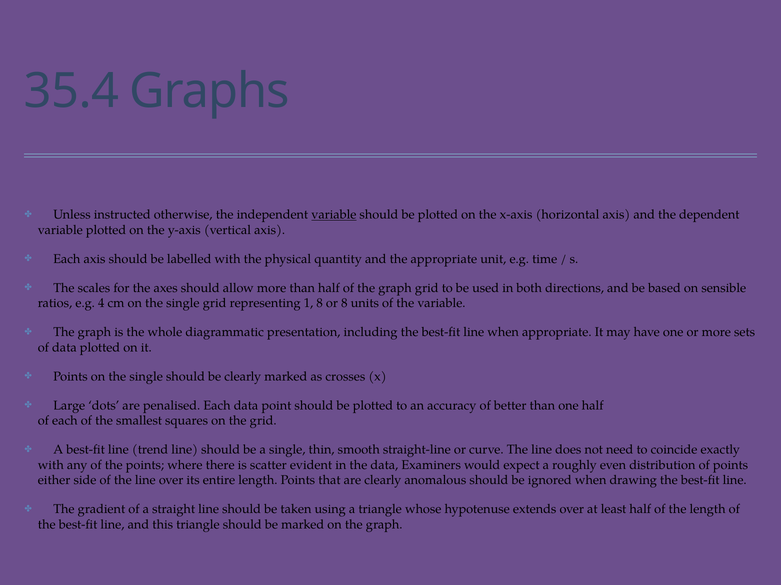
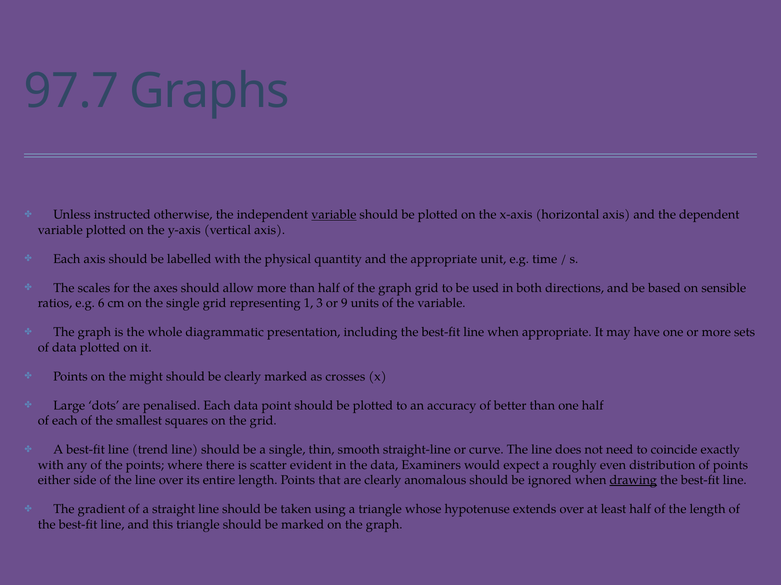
35.4: 35.4 -> 97.7
4: 4 -> 6
1 8: 8 -> 3
or 8: 8 -> 9
Points on the single: single -> might
drawing underline: none -> present
